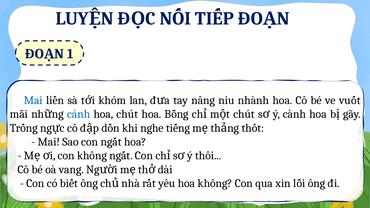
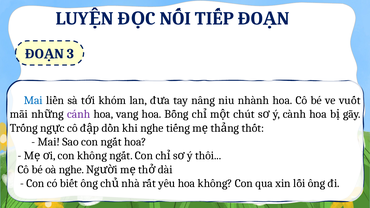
1: 1 -> 3
cánh colour: blue -> purple
hoa chút: chút -> vang
oà vang: vang -> nghe
